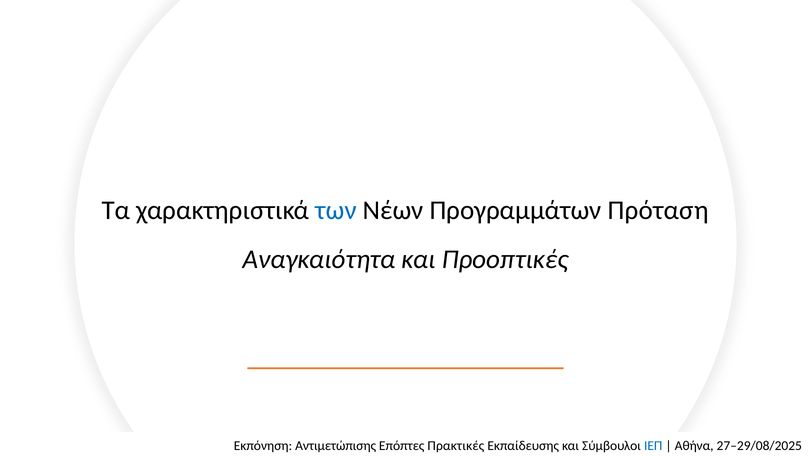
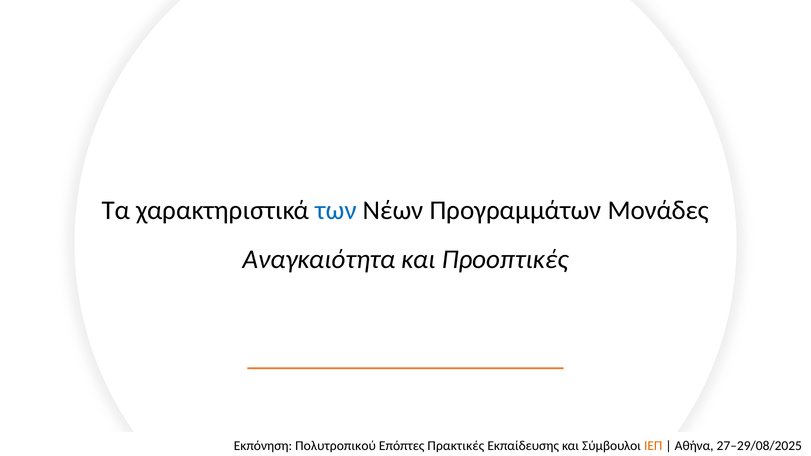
Πρόταση: Πρόταση -> Μονάδες
Αντιμετώπισης: Αντιμετώπισης -> Πολυτροπικού
ΙΕΠ colour: blue -> orange
